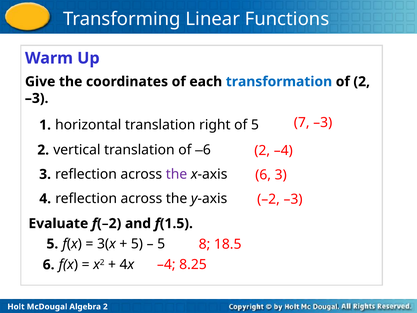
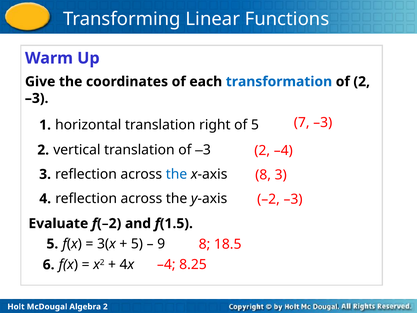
6 at (207, 150): 6 -> 3
6 at (263, 175): 6 -> 8
the at (176, 174) colour: purple -> blue
5 at (161, 244): 5 -> 9
